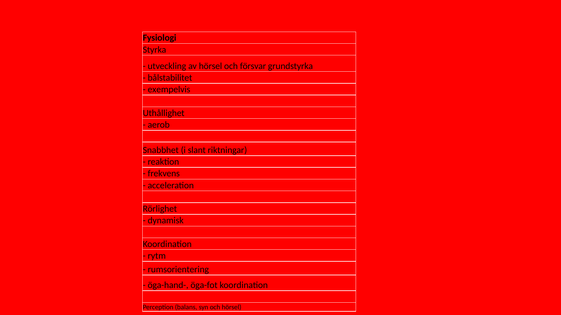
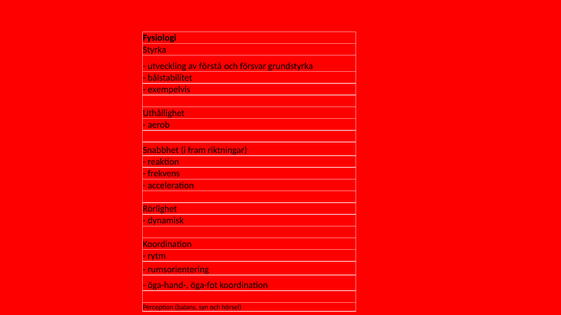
av hörsel: hörsel -> förstå
slant: slant -> fram
